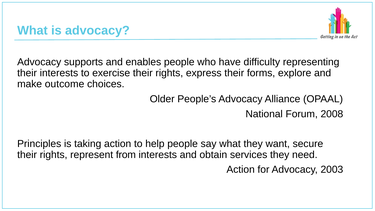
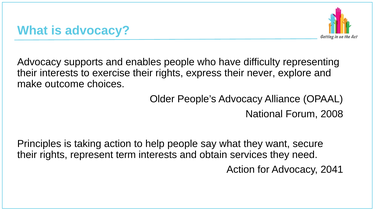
forms: forms -> never
from: from -> term
2003: 2003 -> 2041
